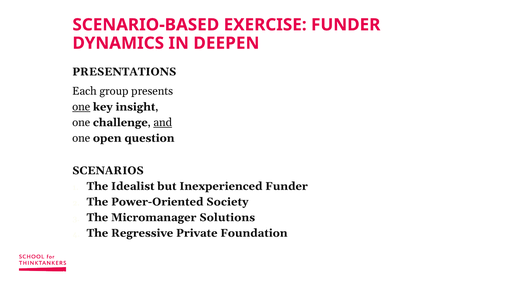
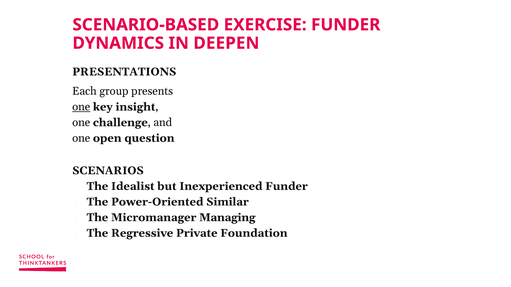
and underline: present -> none
Society: Society -> Similar
Solutions: Solutions -> Managing
